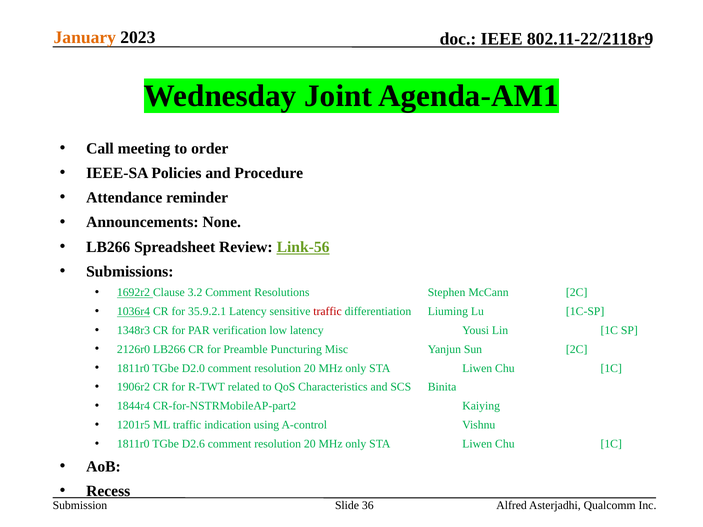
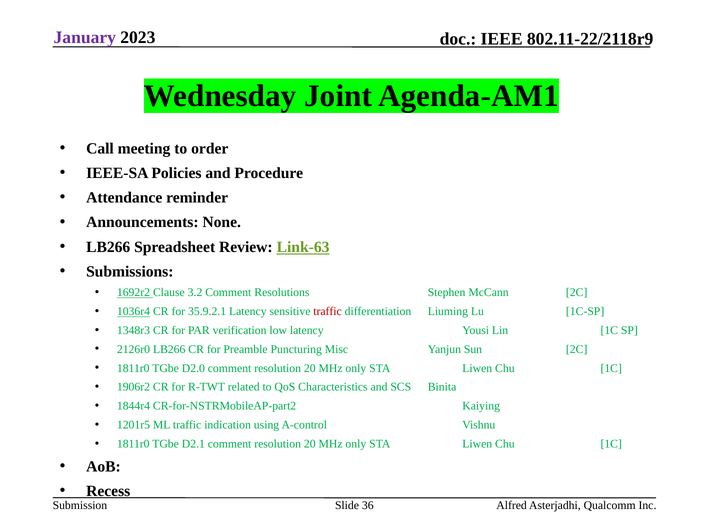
January colour: orange -> purple
Link-56: Link-56 -> Link-63
D2.6: D2.6 -> D2.1
